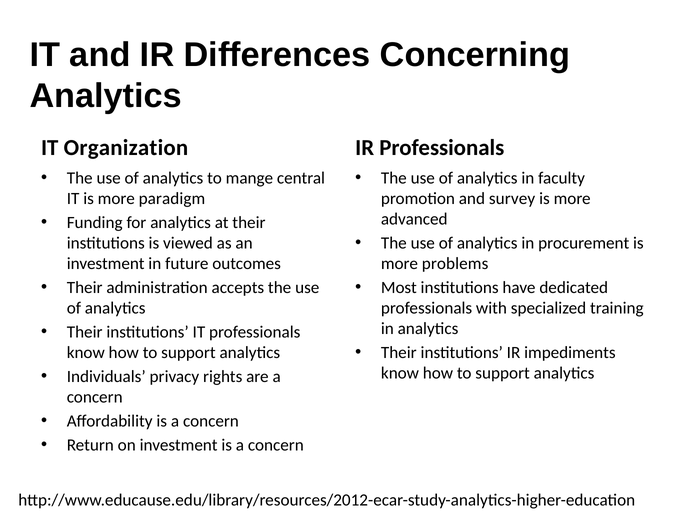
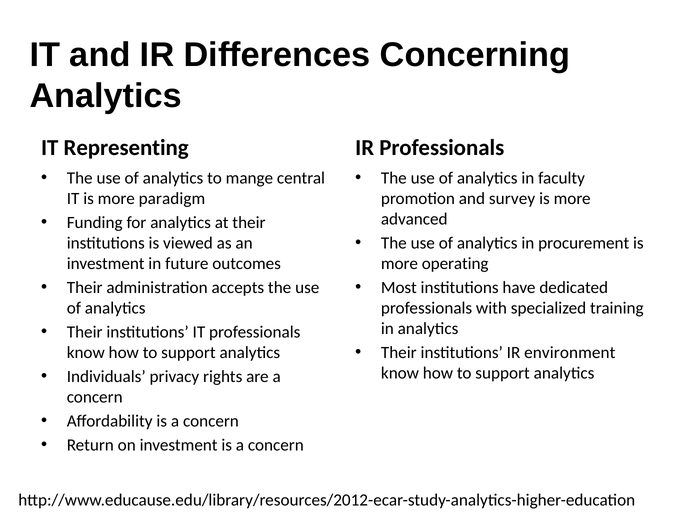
Organization: Organization -> Representing
problems: problems -> operating
impediments: impediments -> environment
